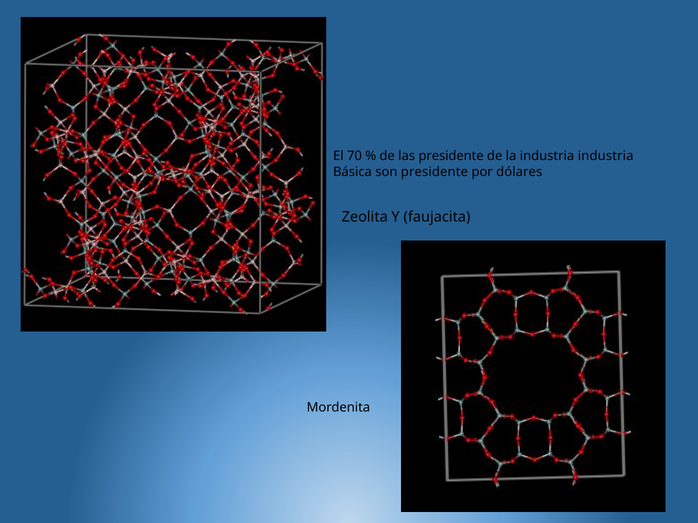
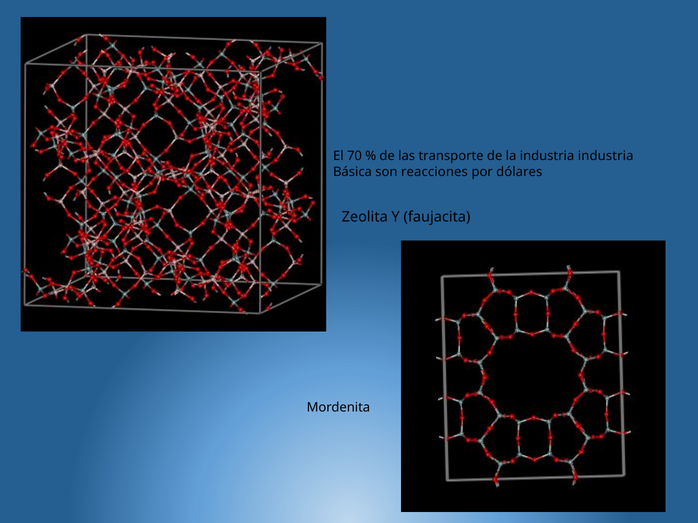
las presidente: presidente -> transporte
son presidente: presidente -> reacciones
